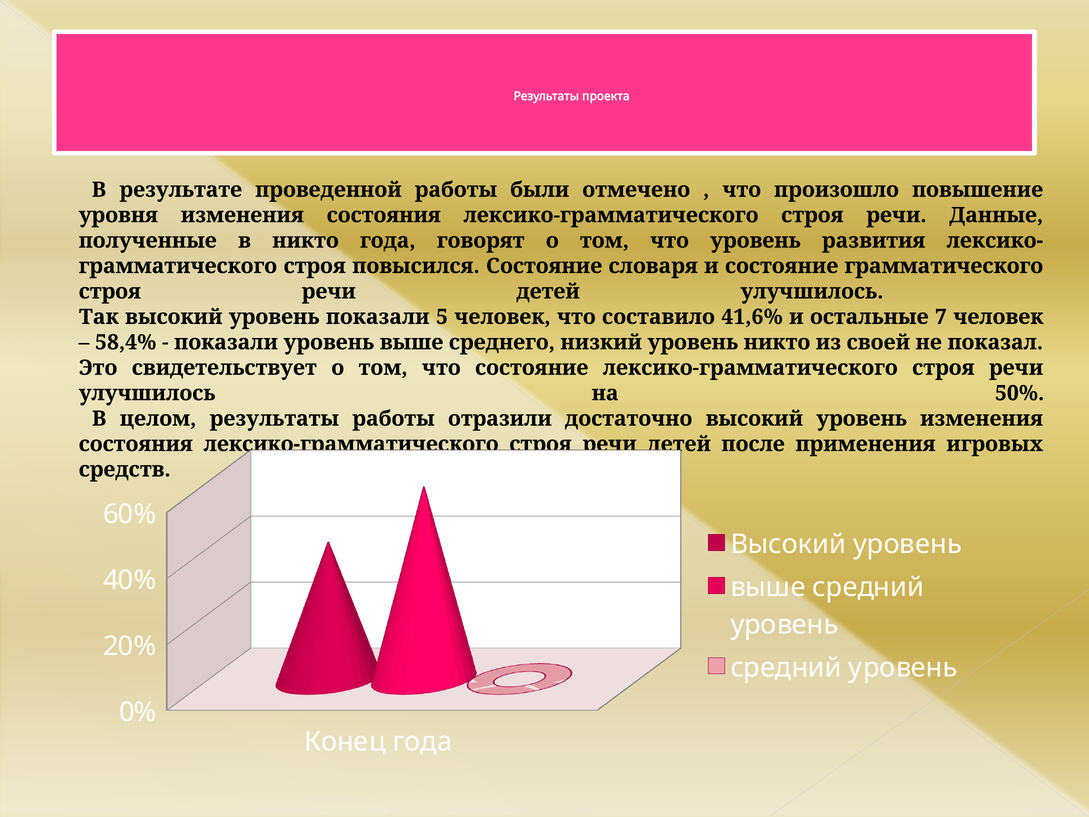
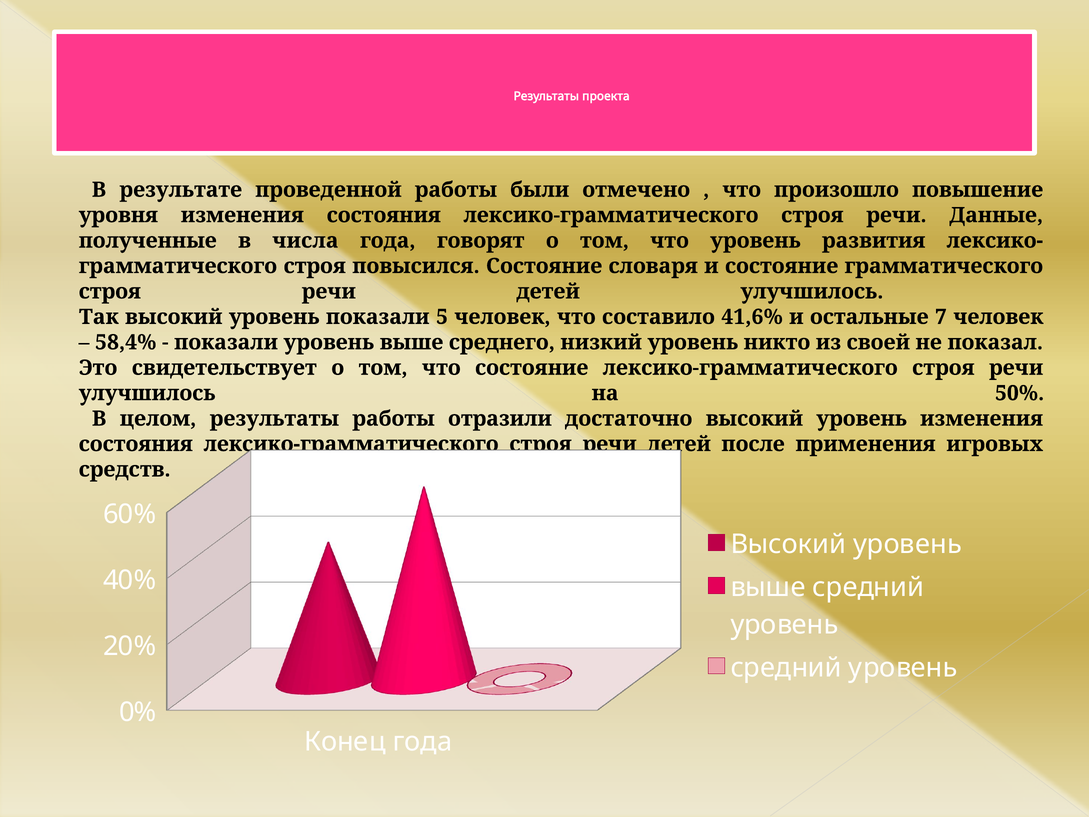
в никто: никто -> числа
